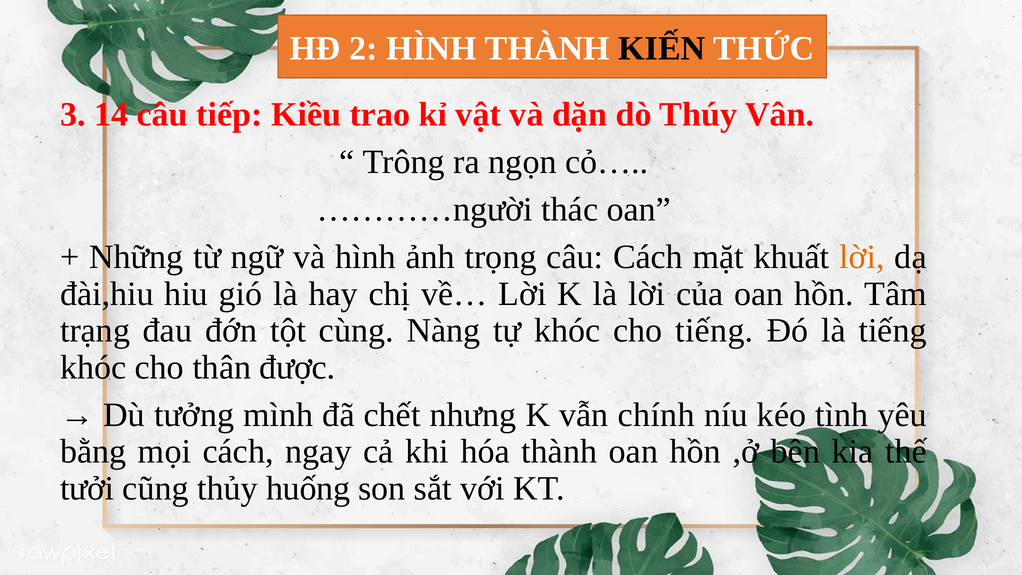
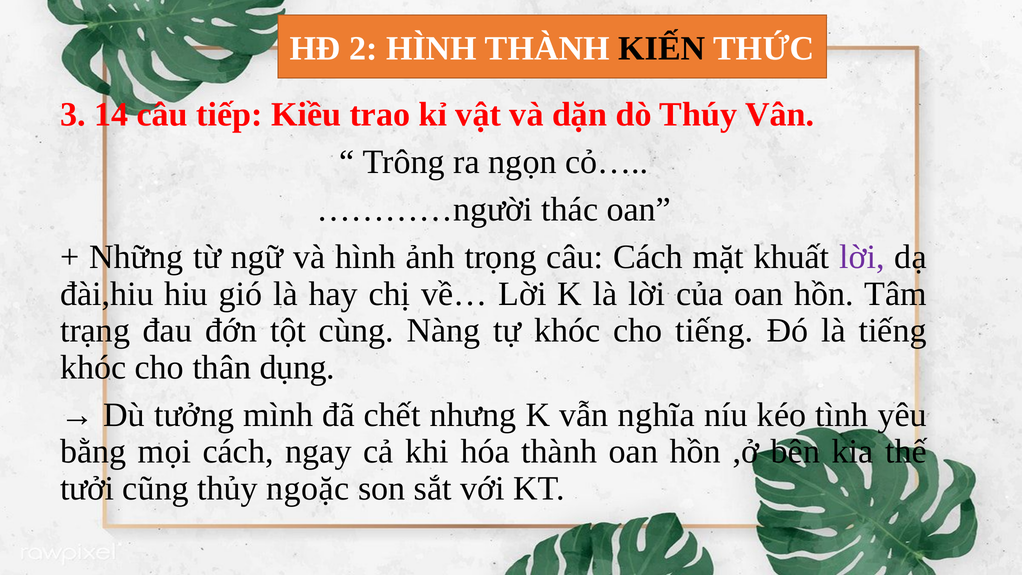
lời at (862, 257) colour: orange -> purple
được: được -> dụng
chính: chính -> nghĩa
huống: huống -> ngoặc
